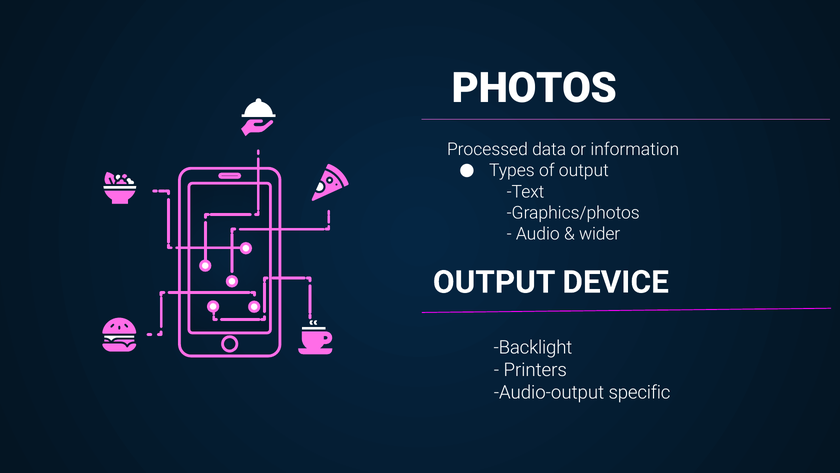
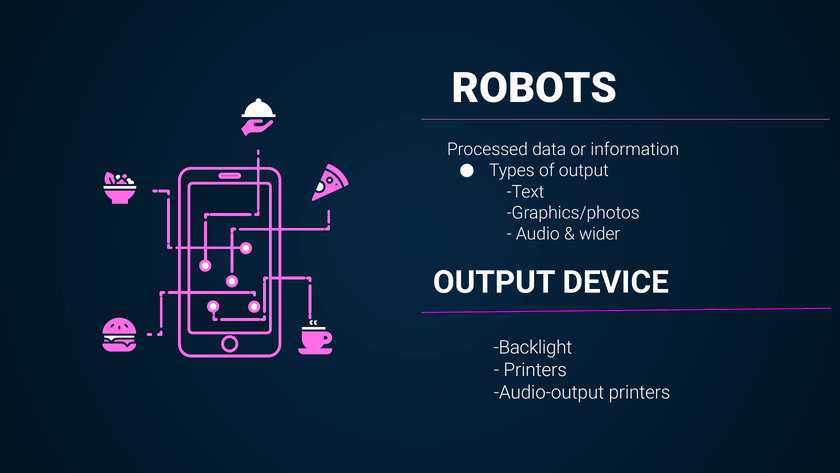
PHOTOS: PHOTOS -> ROBOTS
Audio-output specific: specific -> printers
